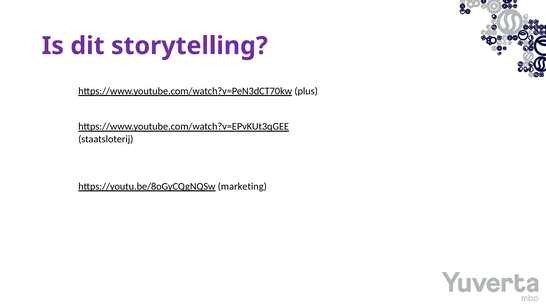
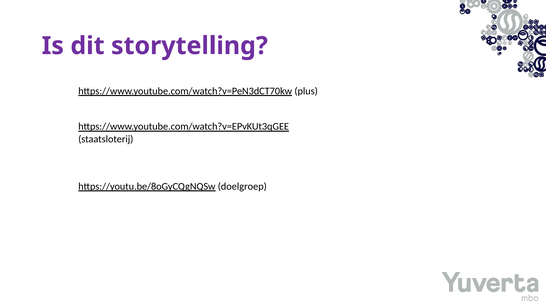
marketing: marketing -> doelgroep
